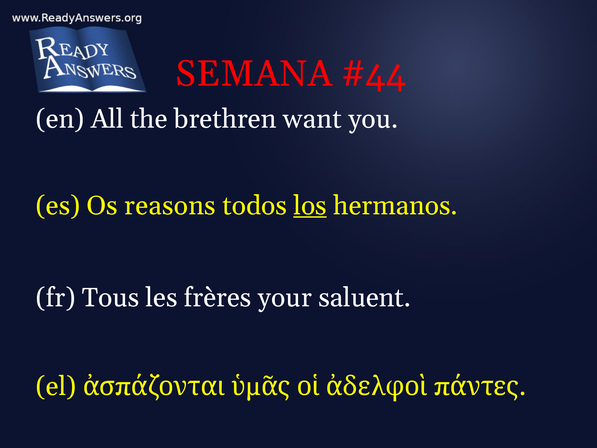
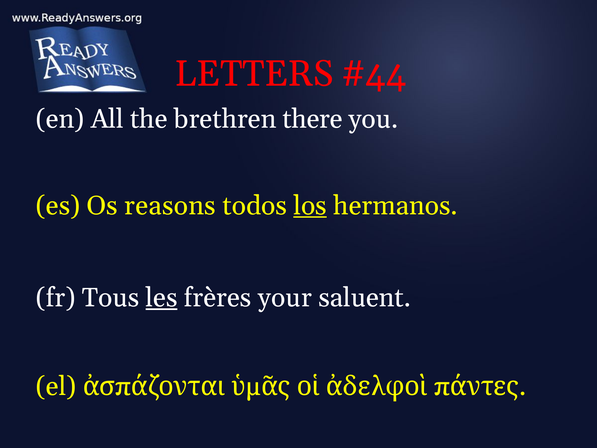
SEMANA: SEMANA -> LETTERS
want: want -> there
les underline: none -> present
